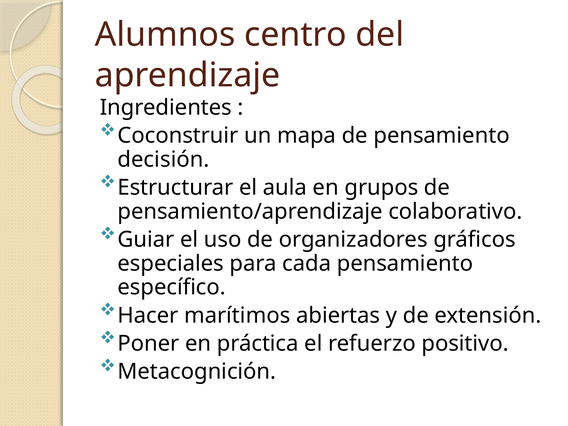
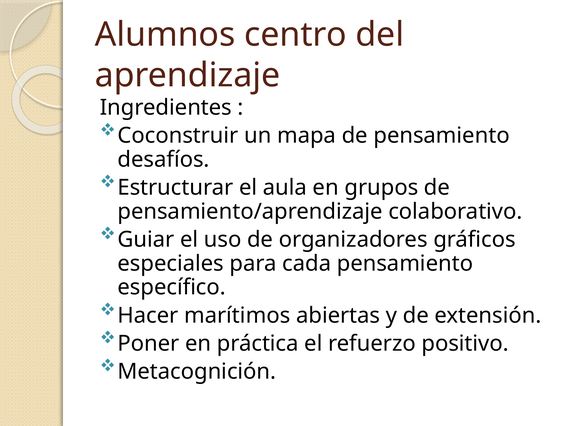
decisión: decisión -> desafíos
